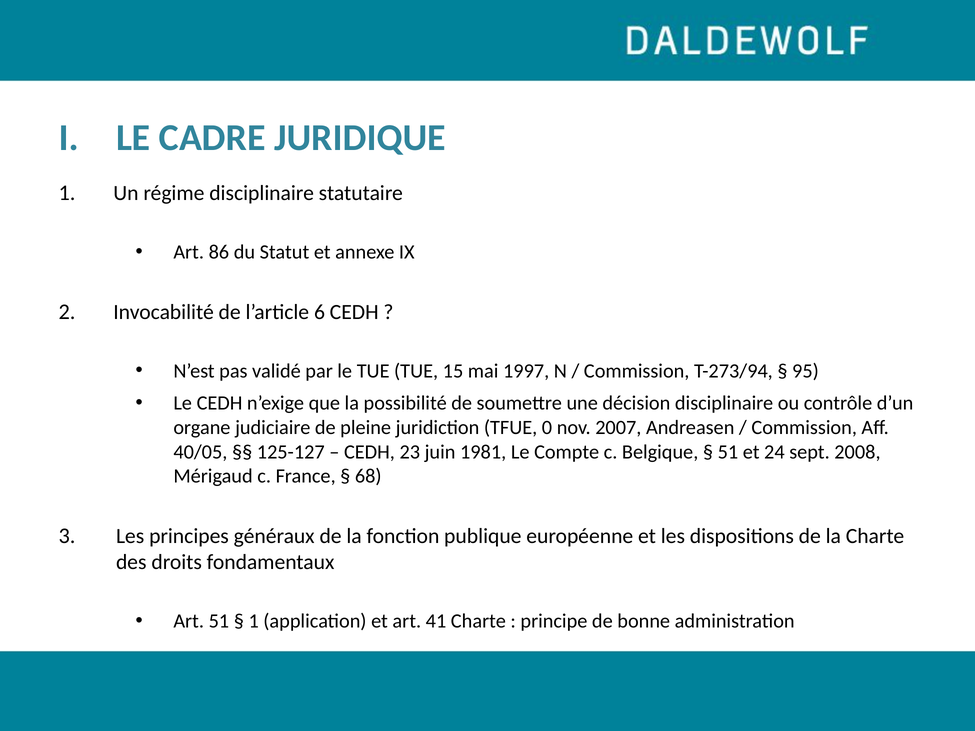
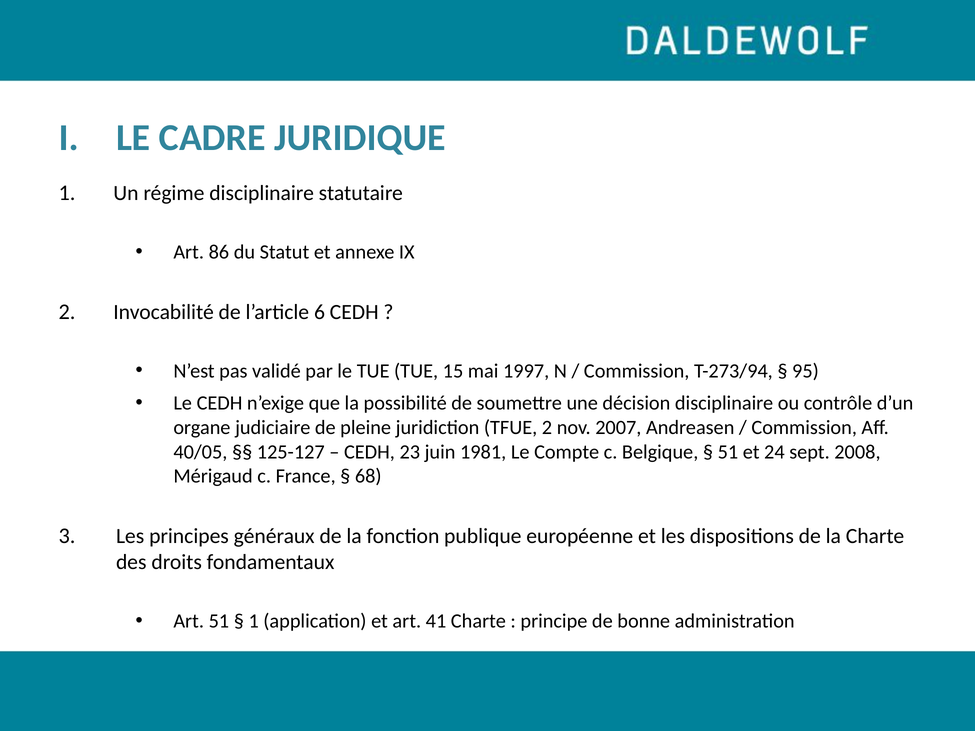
TFUE 0: 0 -> 2
